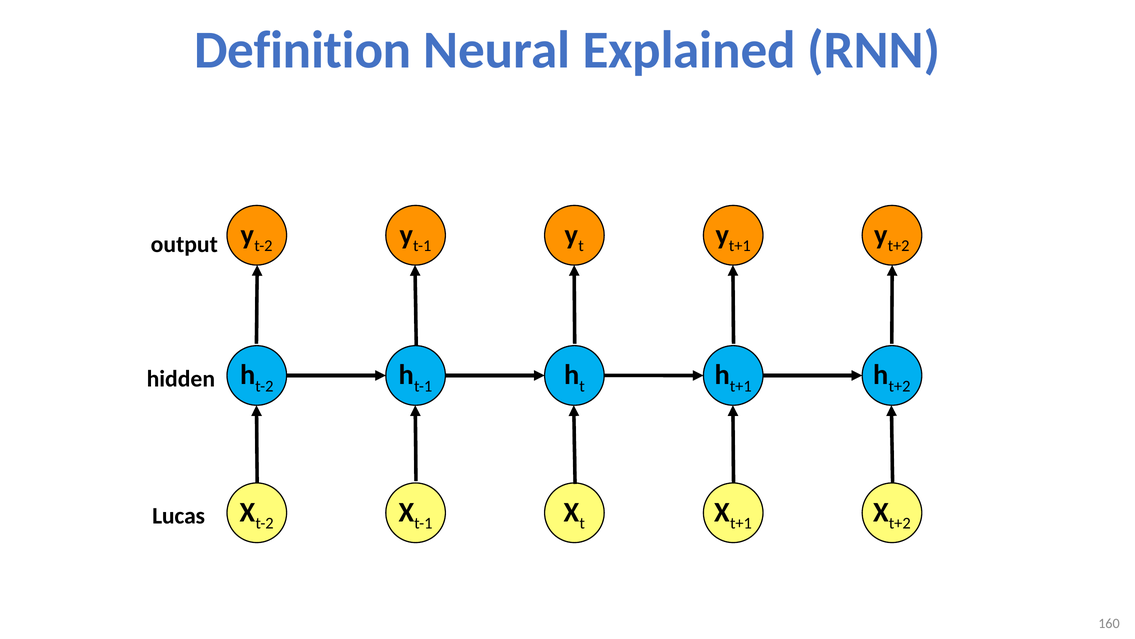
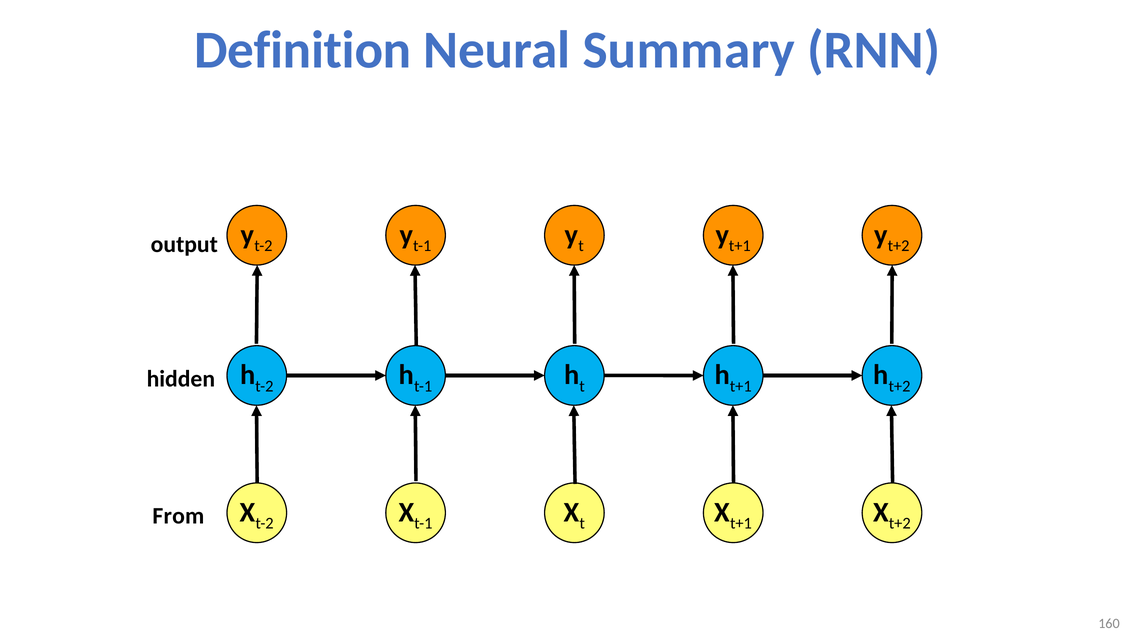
Explained: Explained -> Summary
Lucas: Lucas -> From
